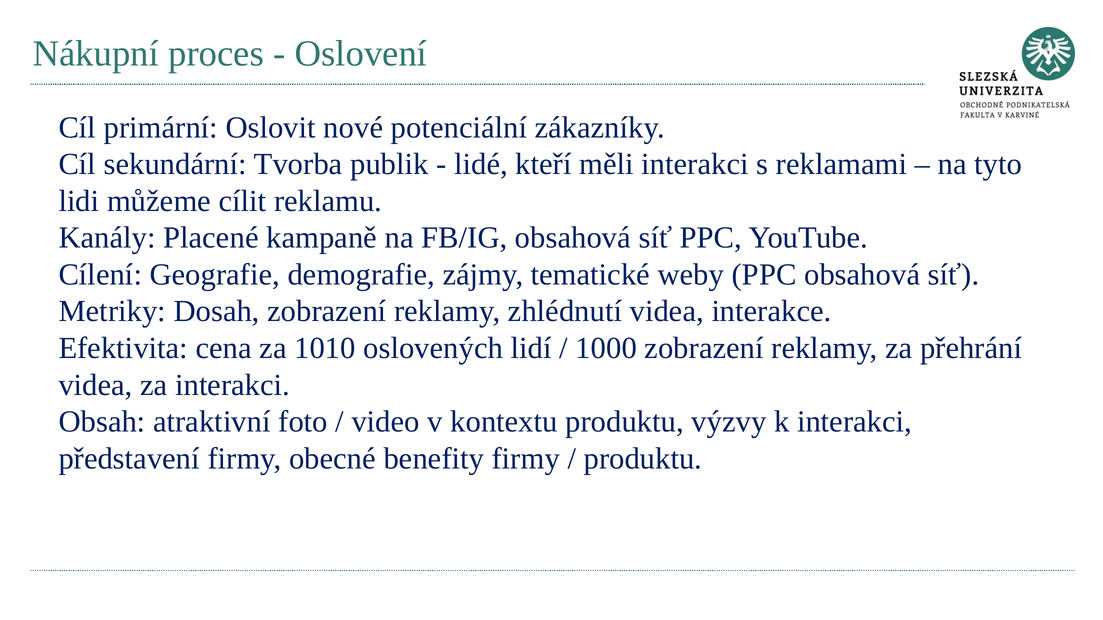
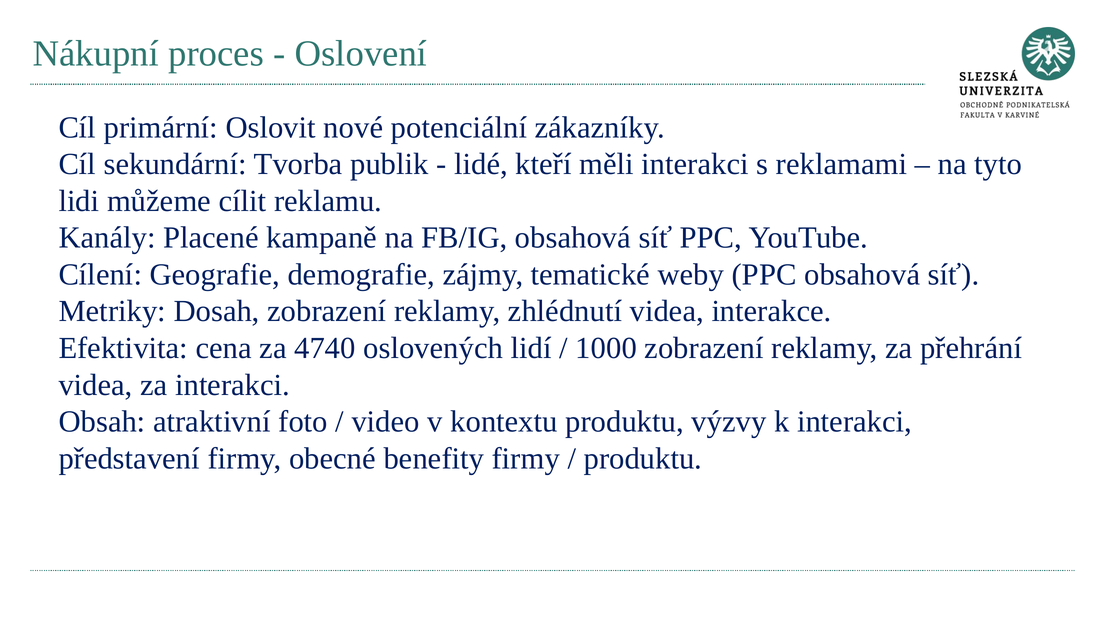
1010: 1010 -> 4740
